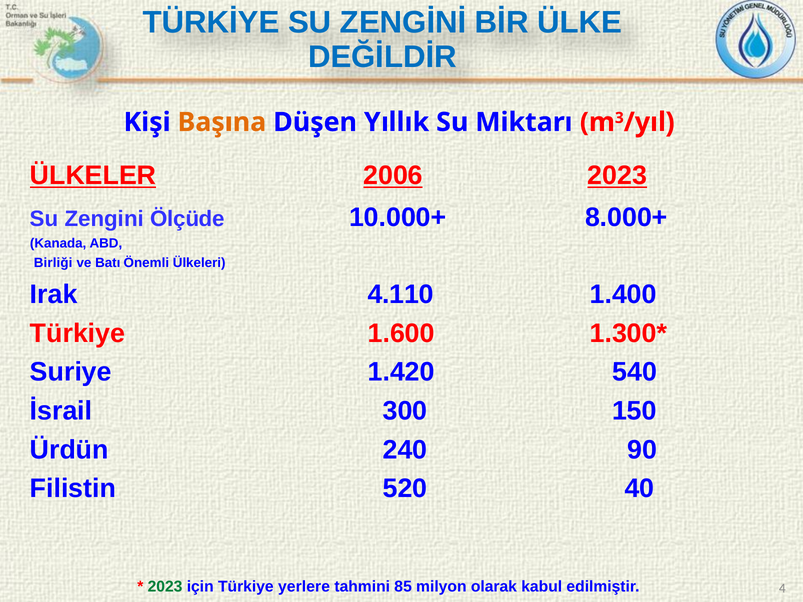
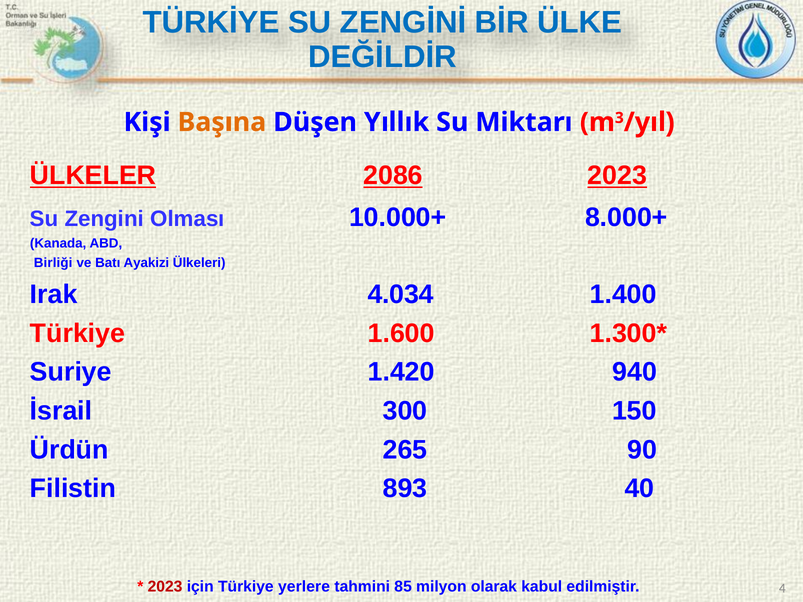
2006: 2006 -> 2086
Ölçüde: Ölçüde -> Olması
Önemli: Önemli -> Ayakizi
4.110: 4.110 -> 4.034
540: 540 -> 940
240: 240 -> 265
520: 520 -> 893
2023 at (165, 587) colour: green -> red
